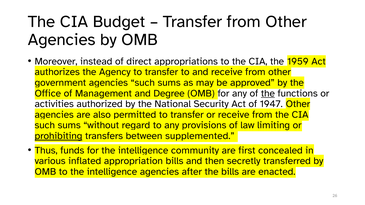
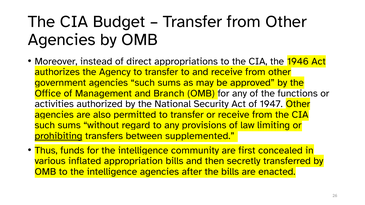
1959: 1959 -> 1946
Degree: Degree -> Branch
the at (268, 93) underline: present -> none
